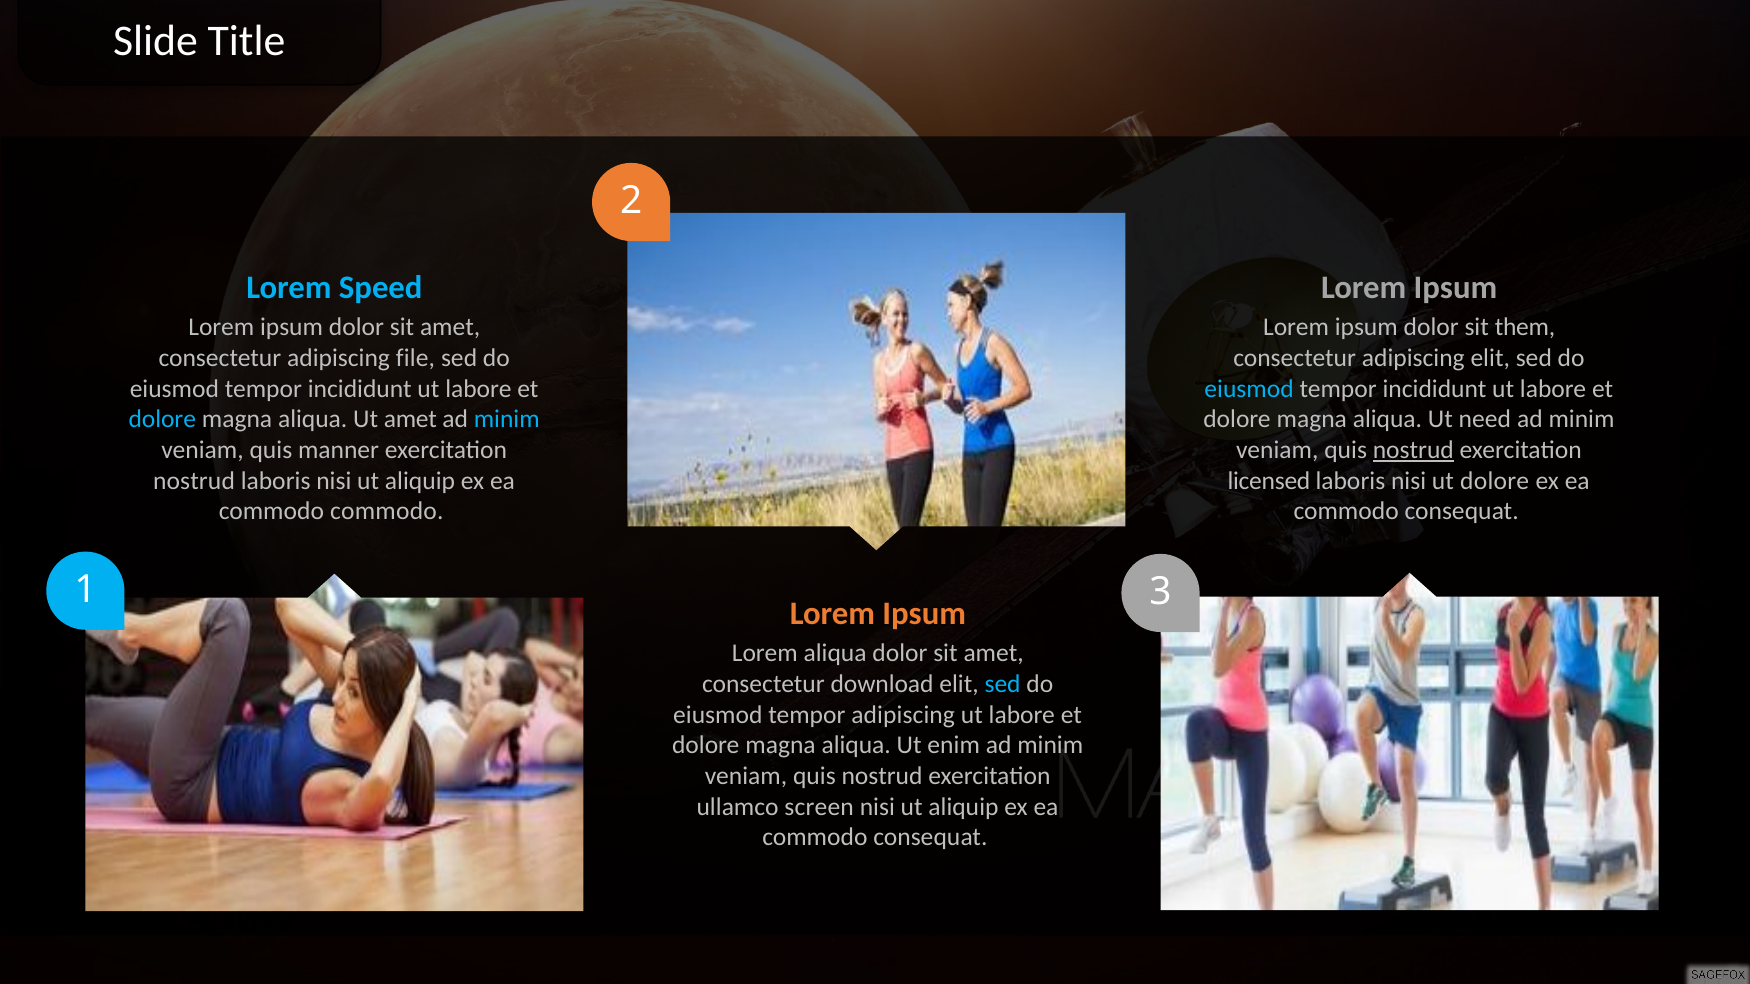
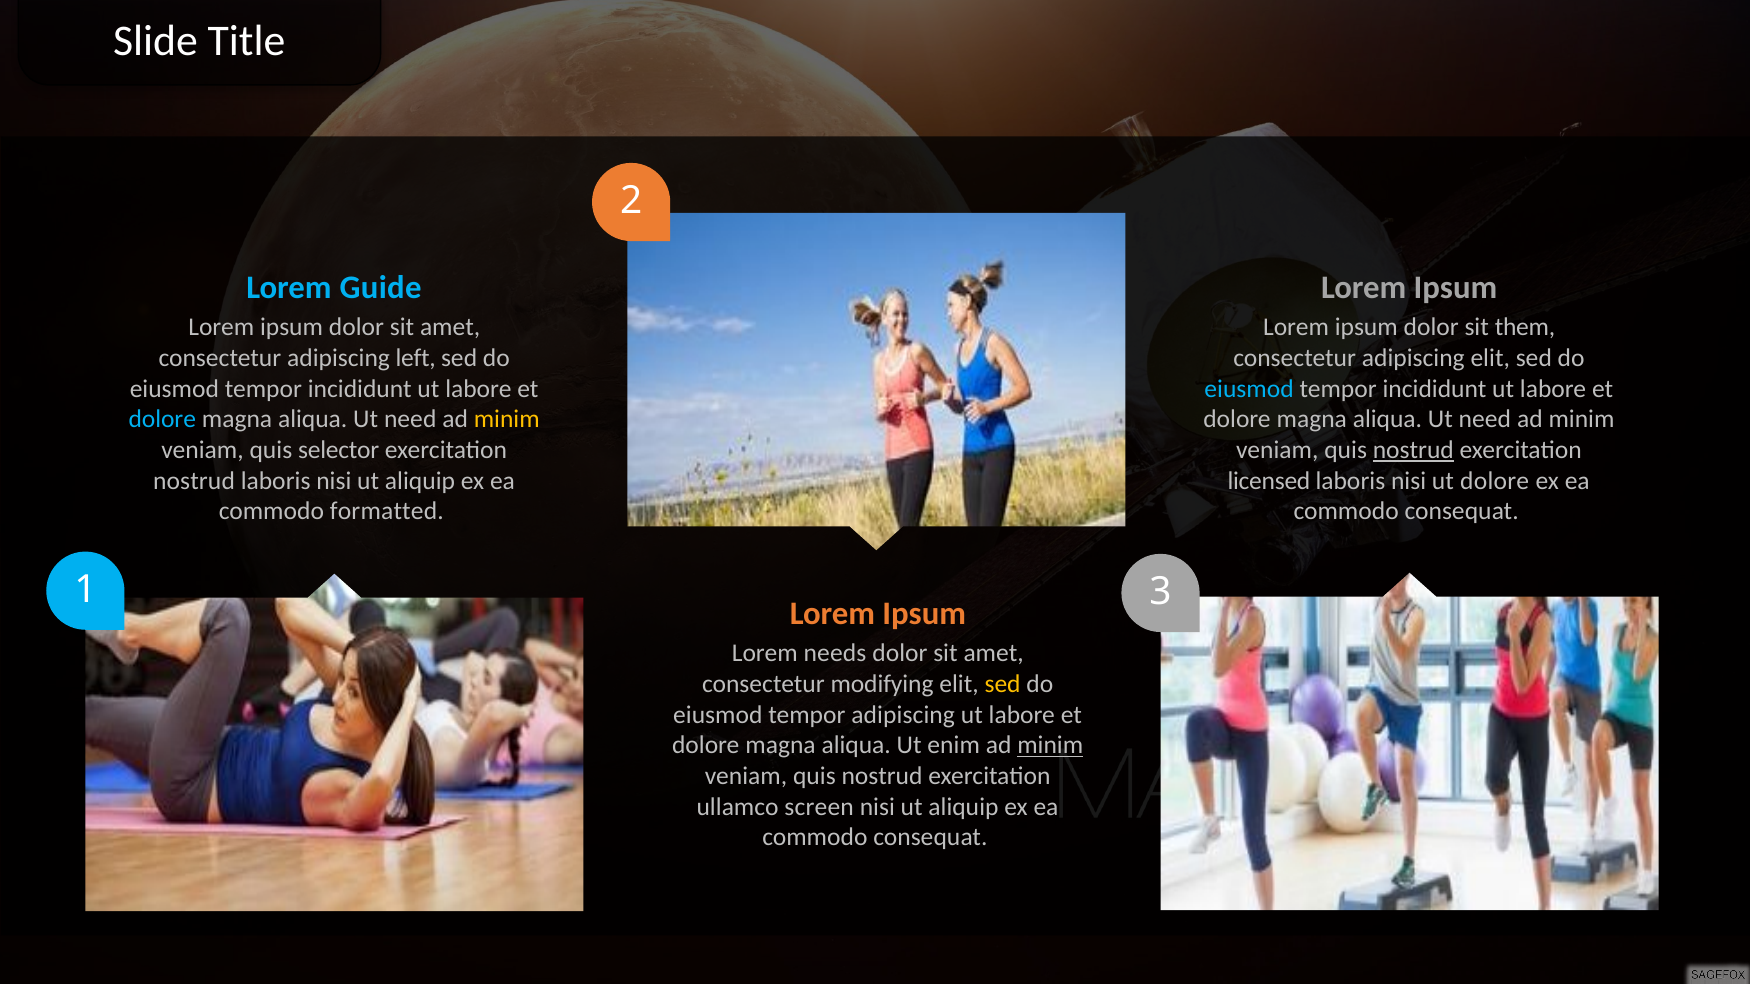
Speed: Speed -> Guide
file: file -> left
amet at (410, 420): amet -> need
minim at (507, 420) colour: light blue -> yellow
manner: manner -> selector
commodo commodo: commodo -> formatted
Lorem aliqua: aliqua -> needs
download: download -> modifying
sed at (1003, 684) colour: light blue -> yellow
minim at (1050, 746) underline: none -> present
